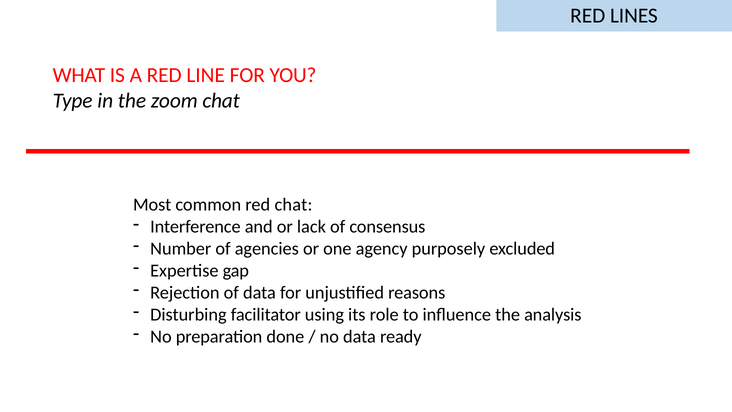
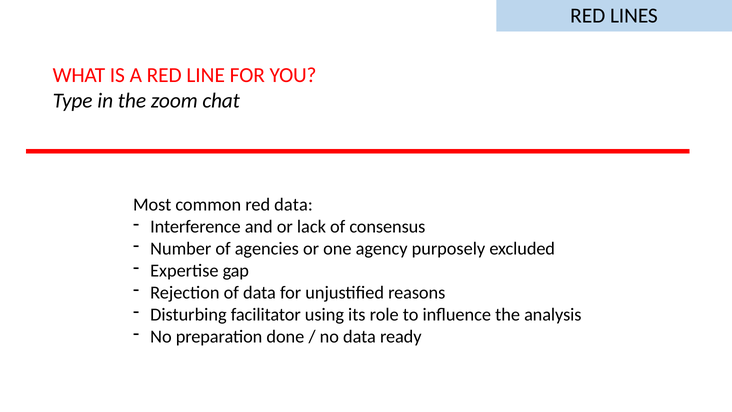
red chat: chat -> data
